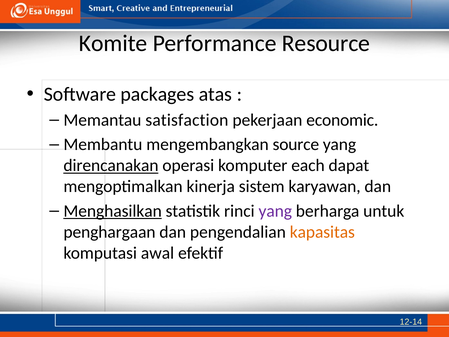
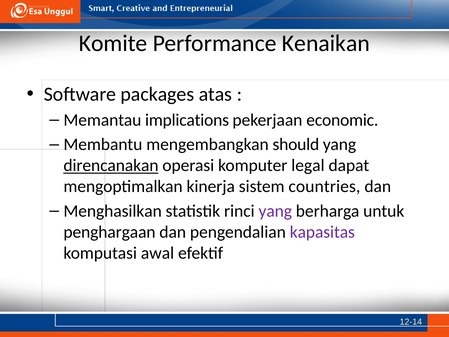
Resource: Resource -> Kenaikan
satisfaction: satisfaction -> implications
source: source -> should
each: each -> legal
karyawan: karyawan -> countries
Menghasilkan underline: present -> none
kapasitas colour: orange -> purple
